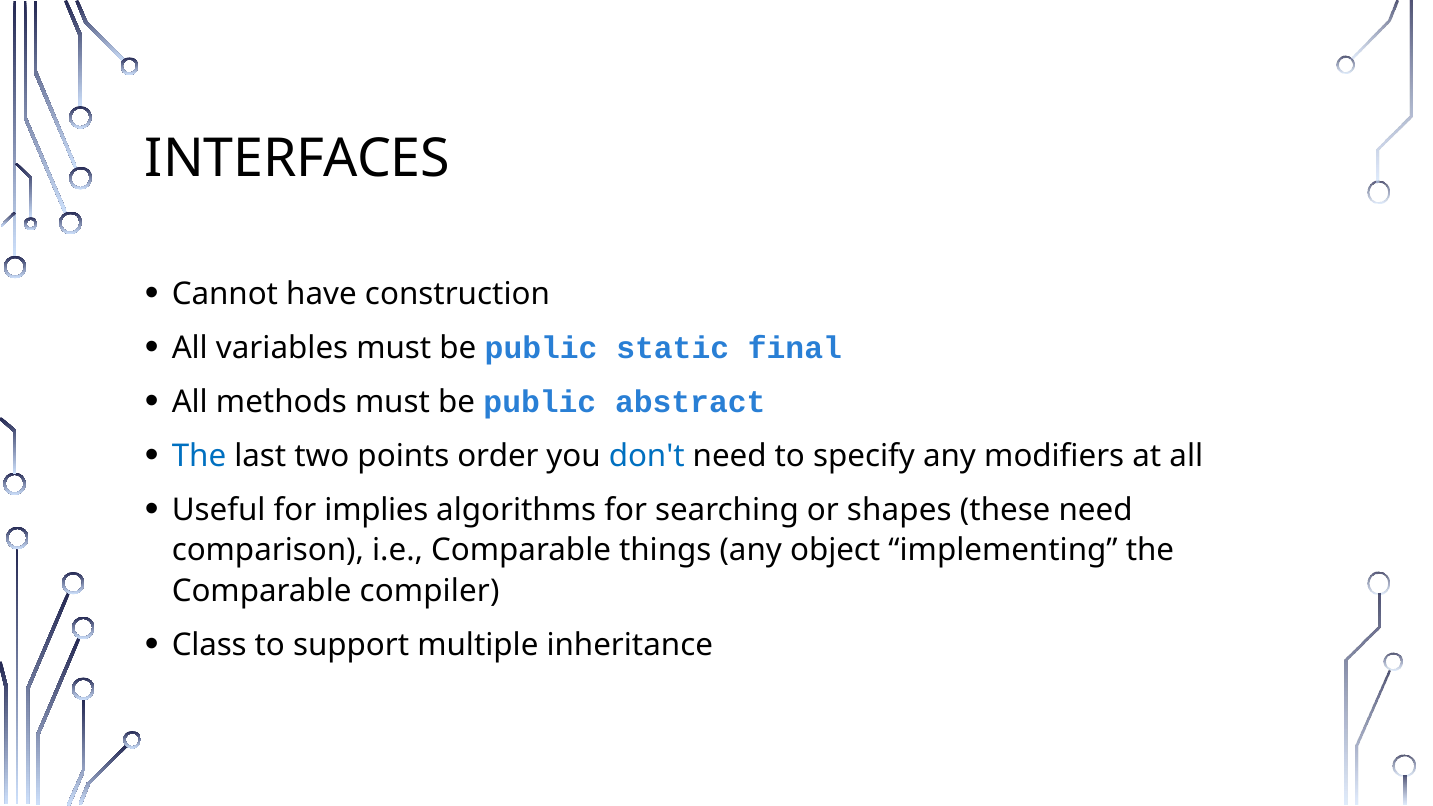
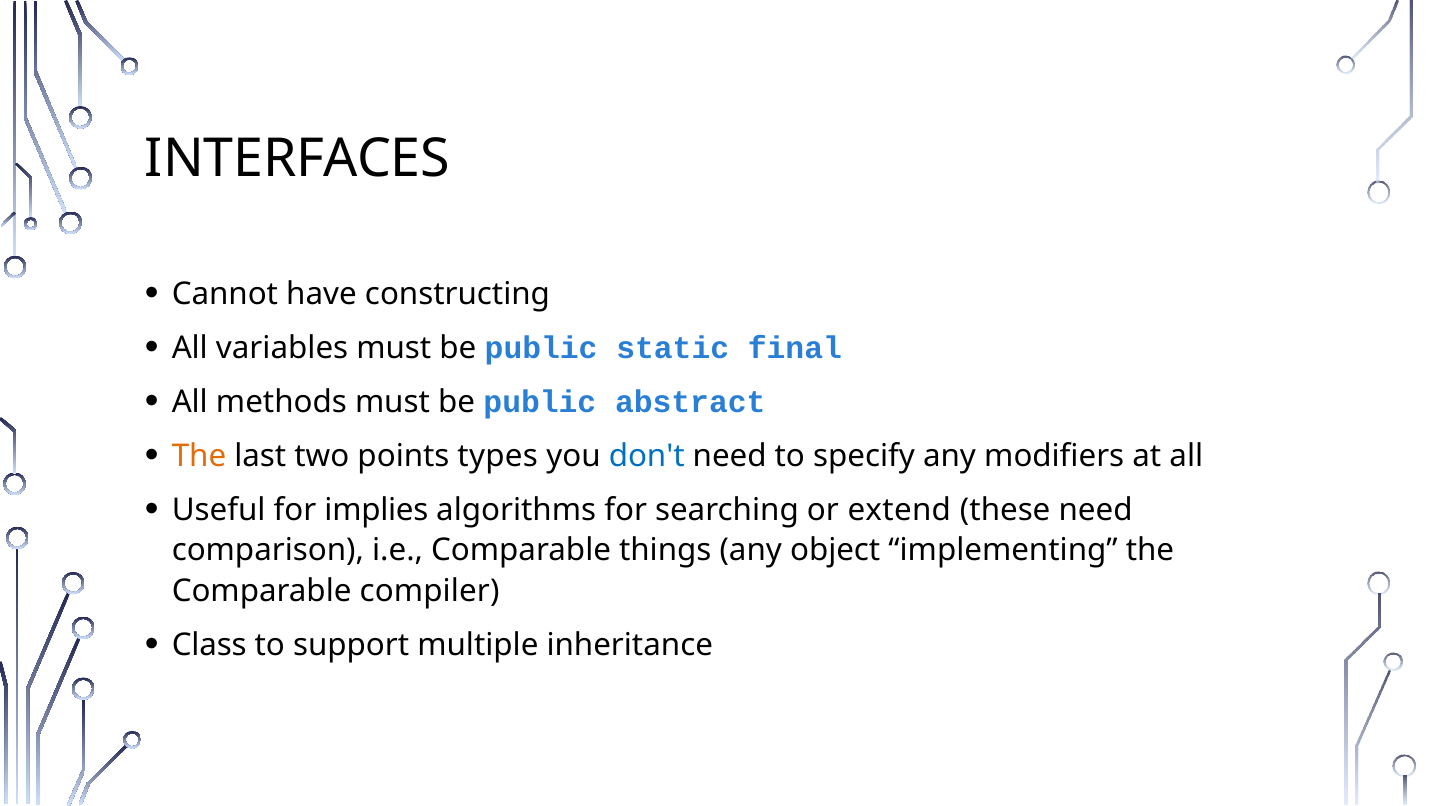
construction: construction -> constructing
The at (199, 456) colour: blue -> orange
order: order -> types
shapes: shapes -> extend
